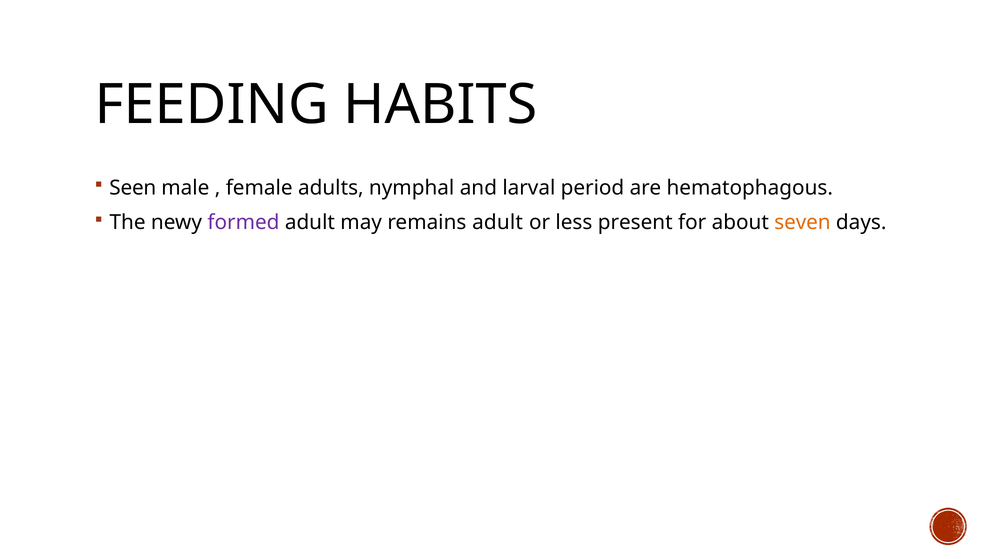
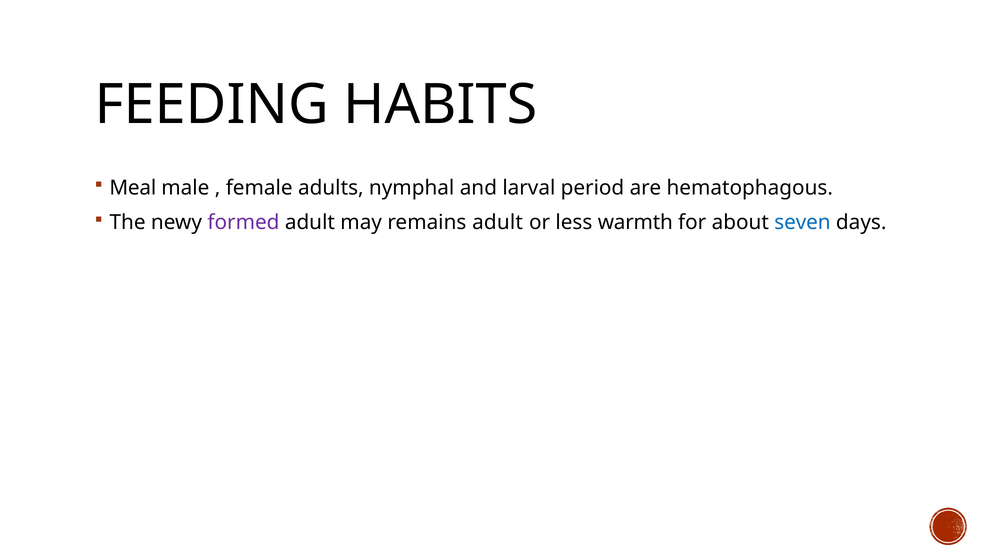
Seen: Seen -> Meal
present: present -> warmth
seven colour: orange -> blue
